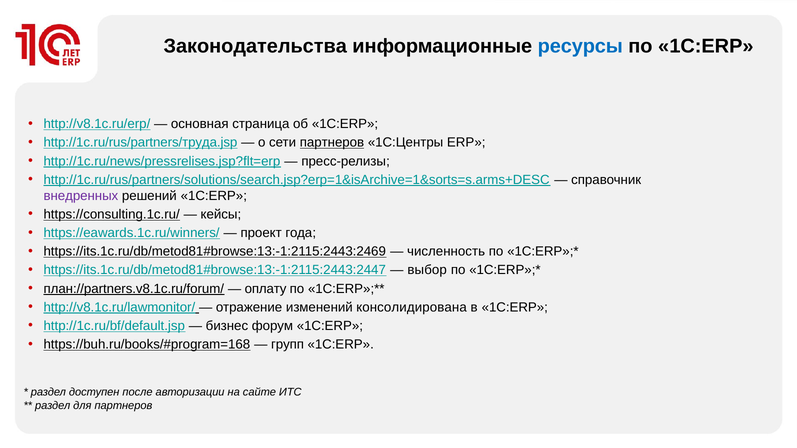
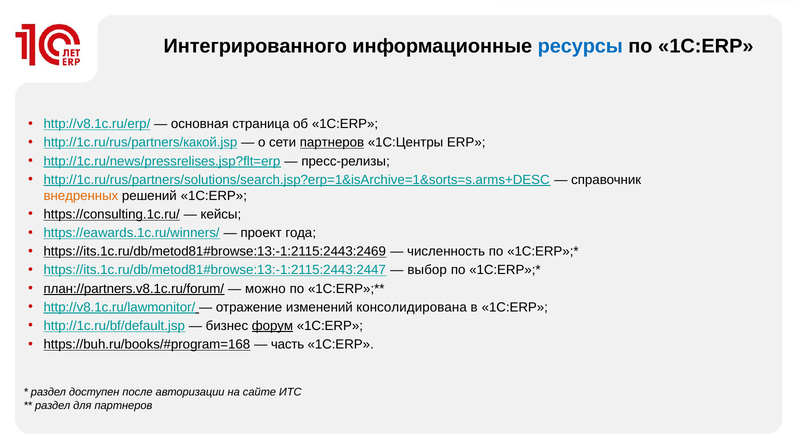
Законодательства: Законодательства -> Интегрированного
http://1c.ru/rus/partners/труда.jsp: http://1c.ru/rus/partners/труда.jsp -> http://1c.ru/rus/partners/какой.jsp
внедренных colour: purple -> orange
оплату: оплату -> можно
форум underline: none -> present
групп: групп -> часть
